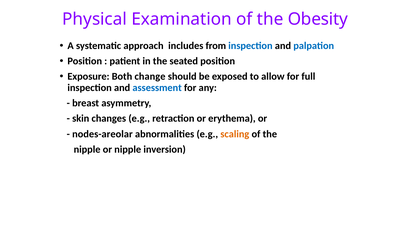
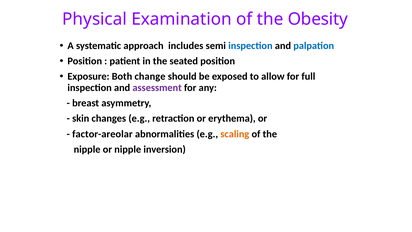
from: from -> semi
assessment colour: blue -> purple
nodes-areolar: nodes-areolar -> factor-areolar
